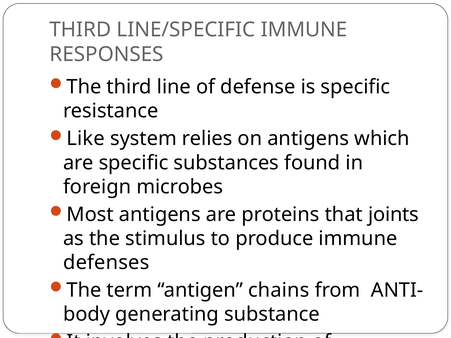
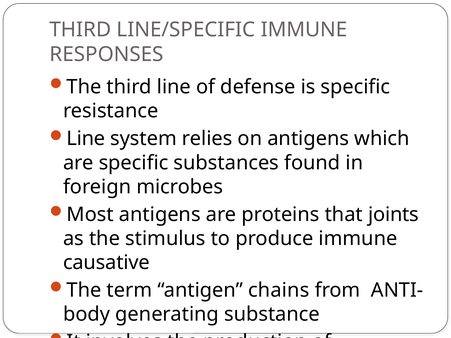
Like at (86, 139): Like -> Line
defenses: defenses -> causative
